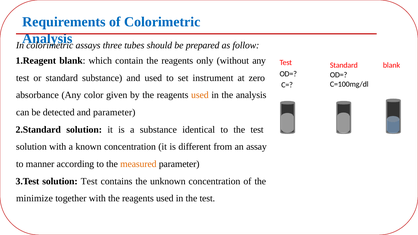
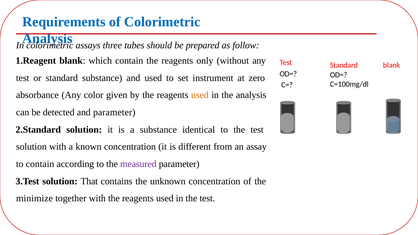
to manner: manner -> contain
measured colour: orange -> purple
solution Test: Test -> That
